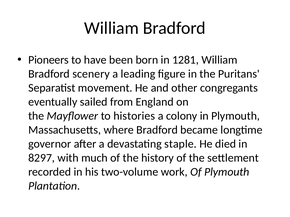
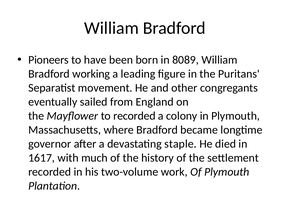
1281: 1281 -> 8089
scenery: scenery -> working
to histories: histories -> recorded
8297: 8297 -> 1617
